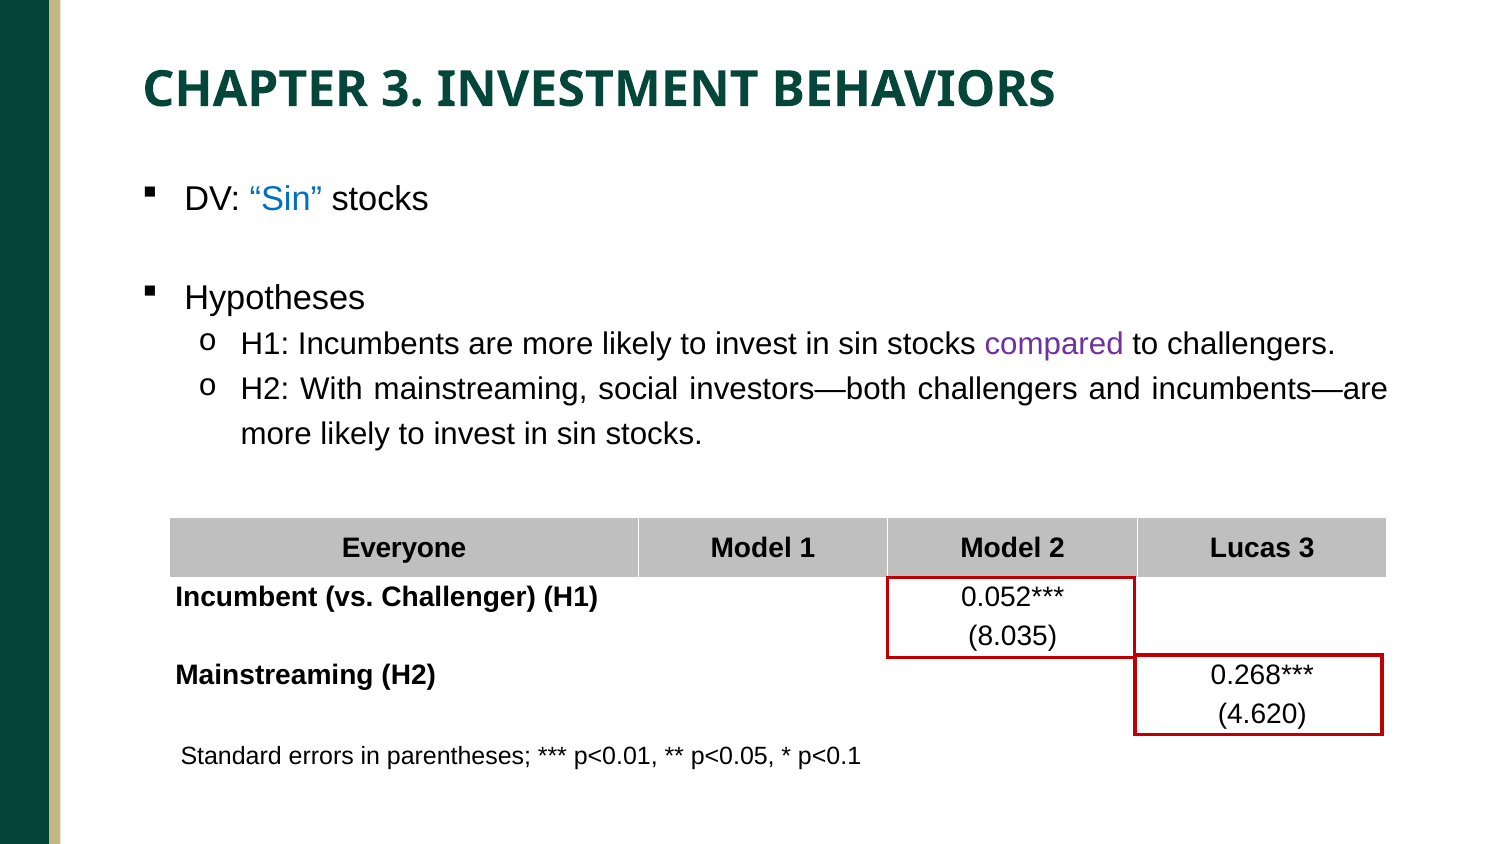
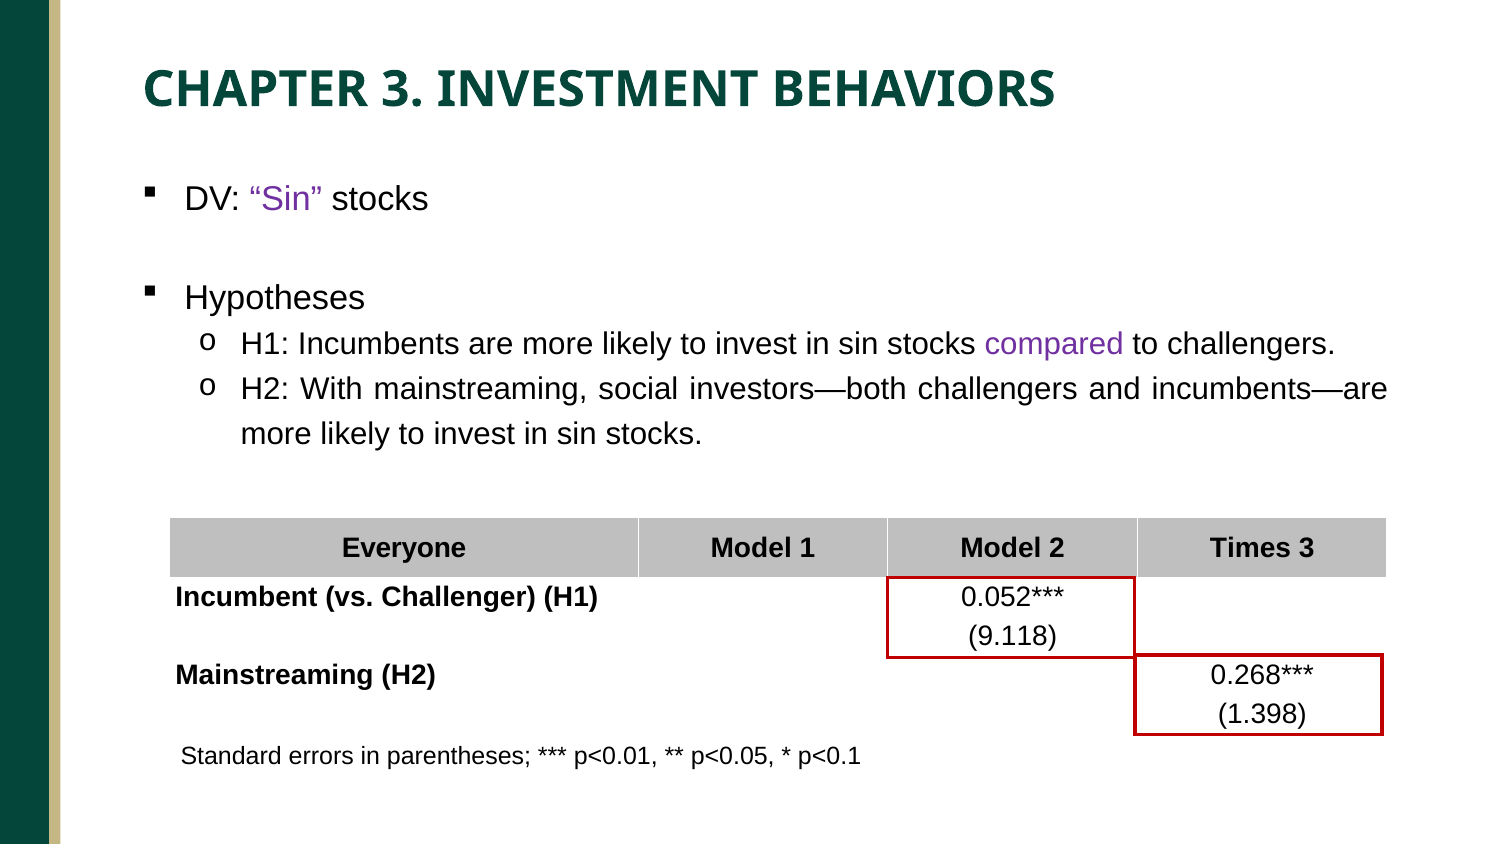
Sin at (286, 199) colour: blue -> purple
Lucas: Lucas -> Times
8.035: 8.035 -> 9.118
4.620: 4.620 -> 1.398
